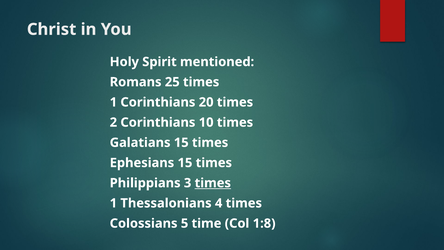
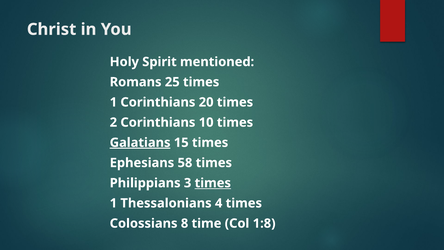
Galatians underline: none -> present
Ephesians 15: 15 -> 58
5: 5 -> 8
